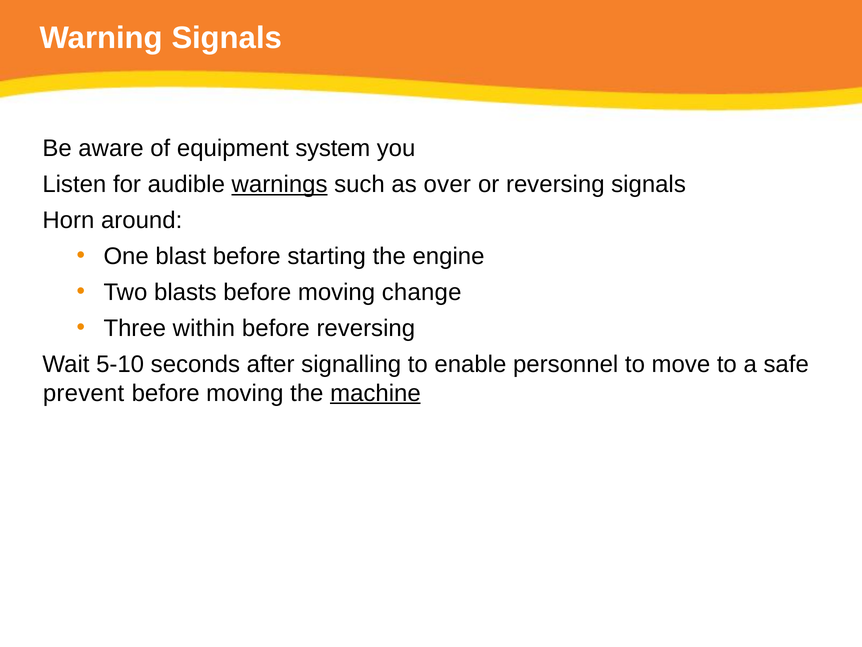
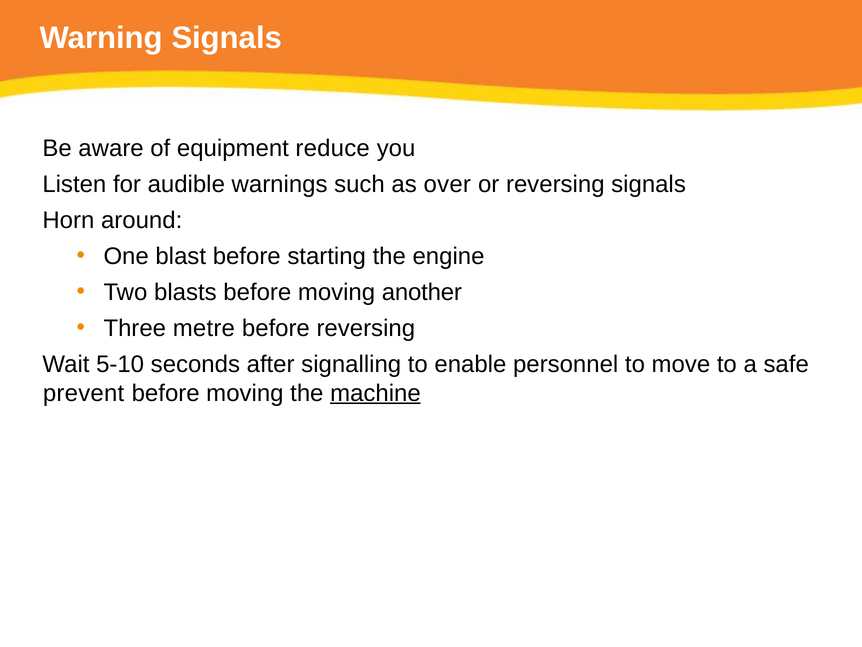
system: system -> reduce
warnings underline: present -> none
change: change -> another
within: within -> metre
